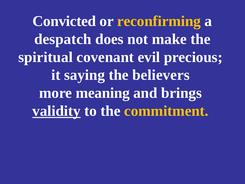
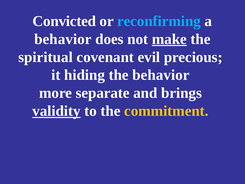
reconfirming colour: yellow -> light blue
despatch at (63, 39): despatch -> behavior
make underline: none -> present
saying: saying -> hiding
the believers: believers -> behavior
meaning: meaning -> separate
